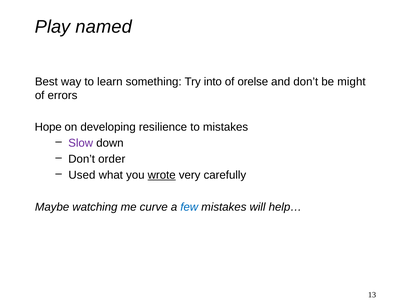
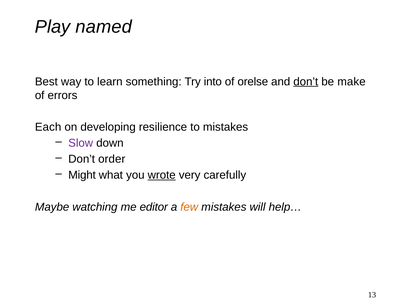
don’t at (306, 82) underline: none -> present
might: might -> make
Hope: Hope -> Each
Used: Used -> Might
curve: curve -> editor
few colour: blue -> orange
